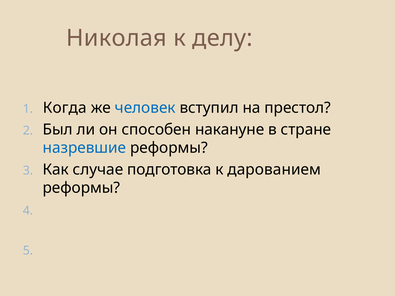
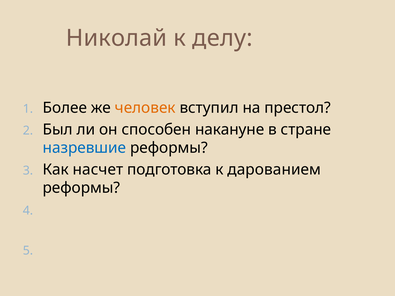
Николая: Николая -> Николай
Когда: Когда -> Более
человек colour: blue -> orange
случае: случае -> насчет
